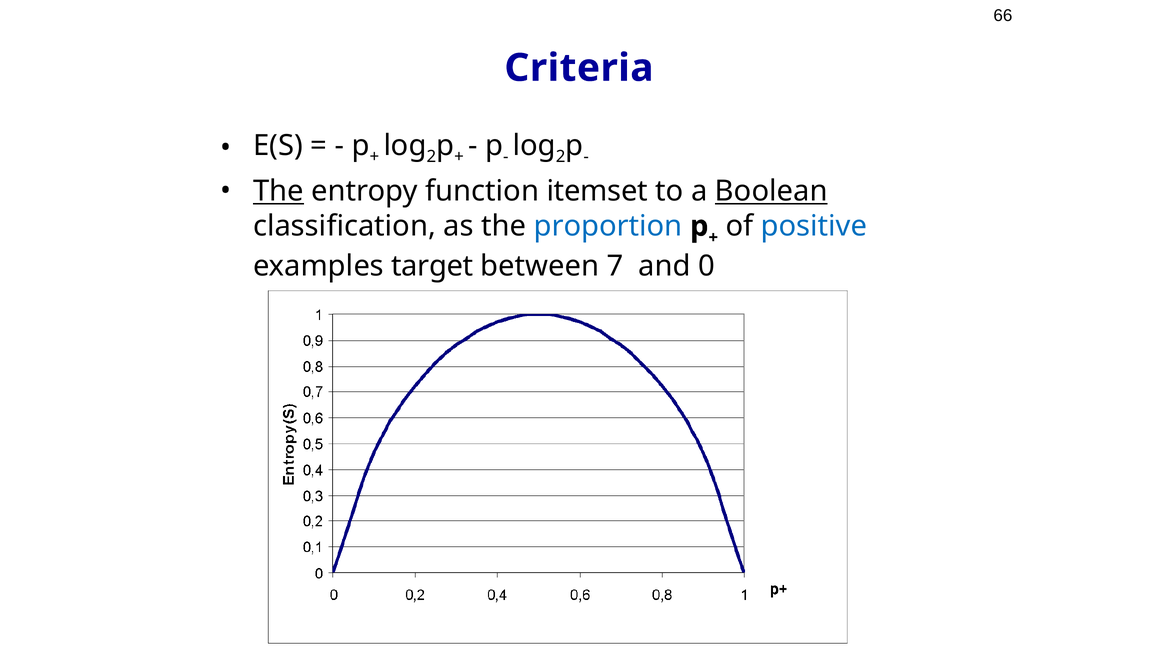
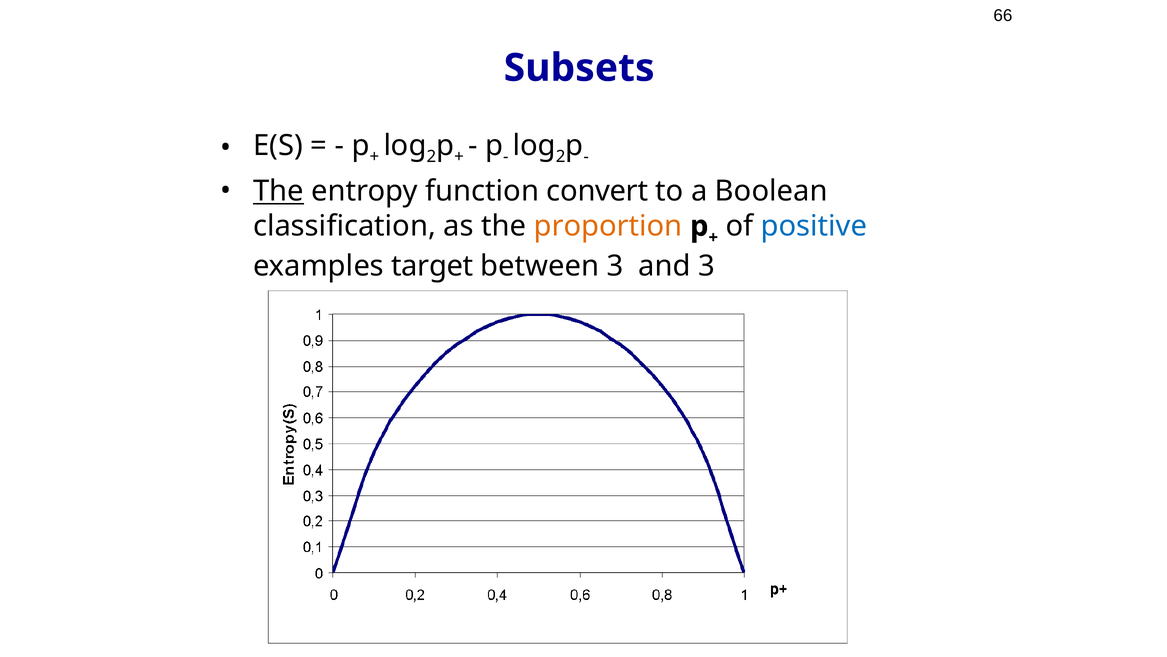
Criteria: Criteria -> Subsets
itemset: itemset -> convert
Boolean underline: present -> none
proportion colour: blue -> orange
between 7: 7 -> 3
and 0: 0 -> 3
